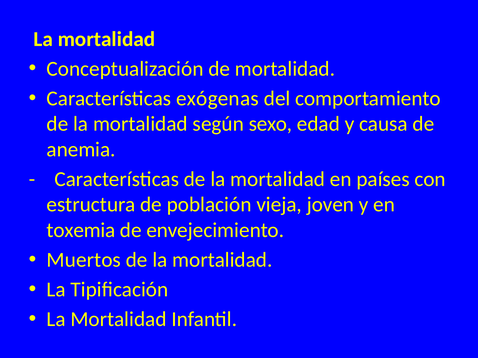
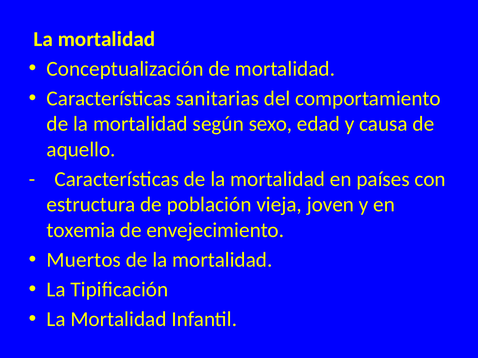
exógenas: exógenas -> sanitarias
anemia: anemia -> aquello
